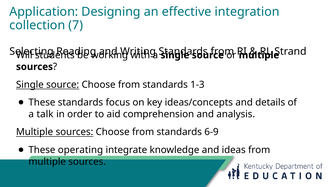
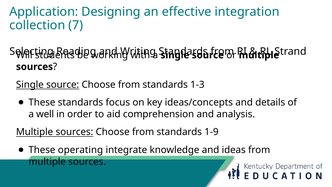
talk: talk -> well
6-9: 6-9 -> 1-9
